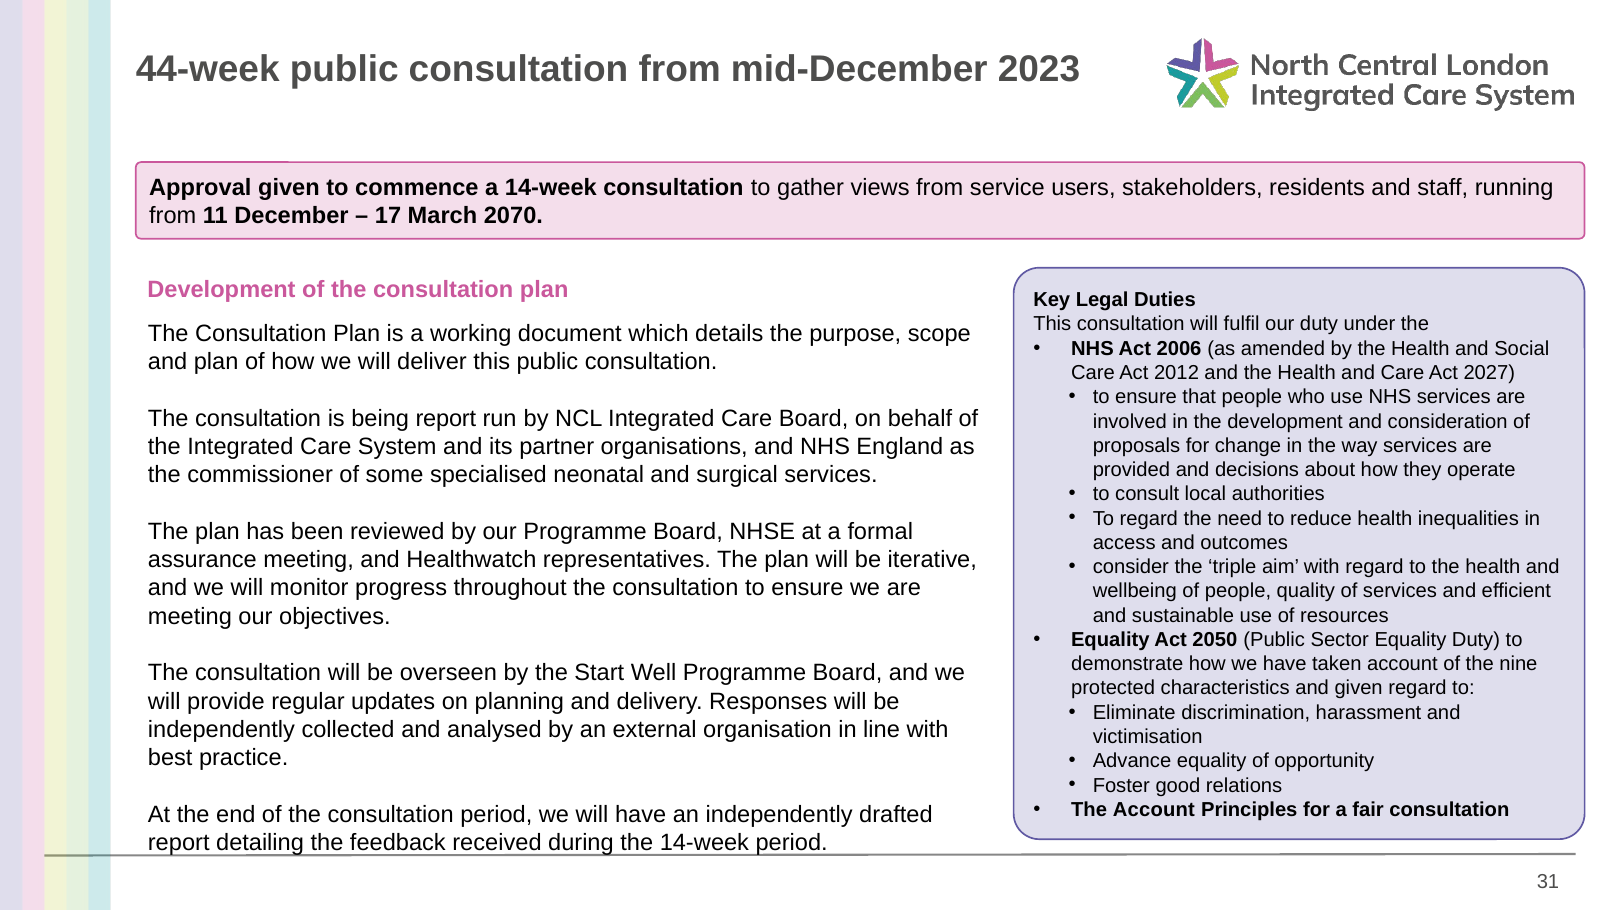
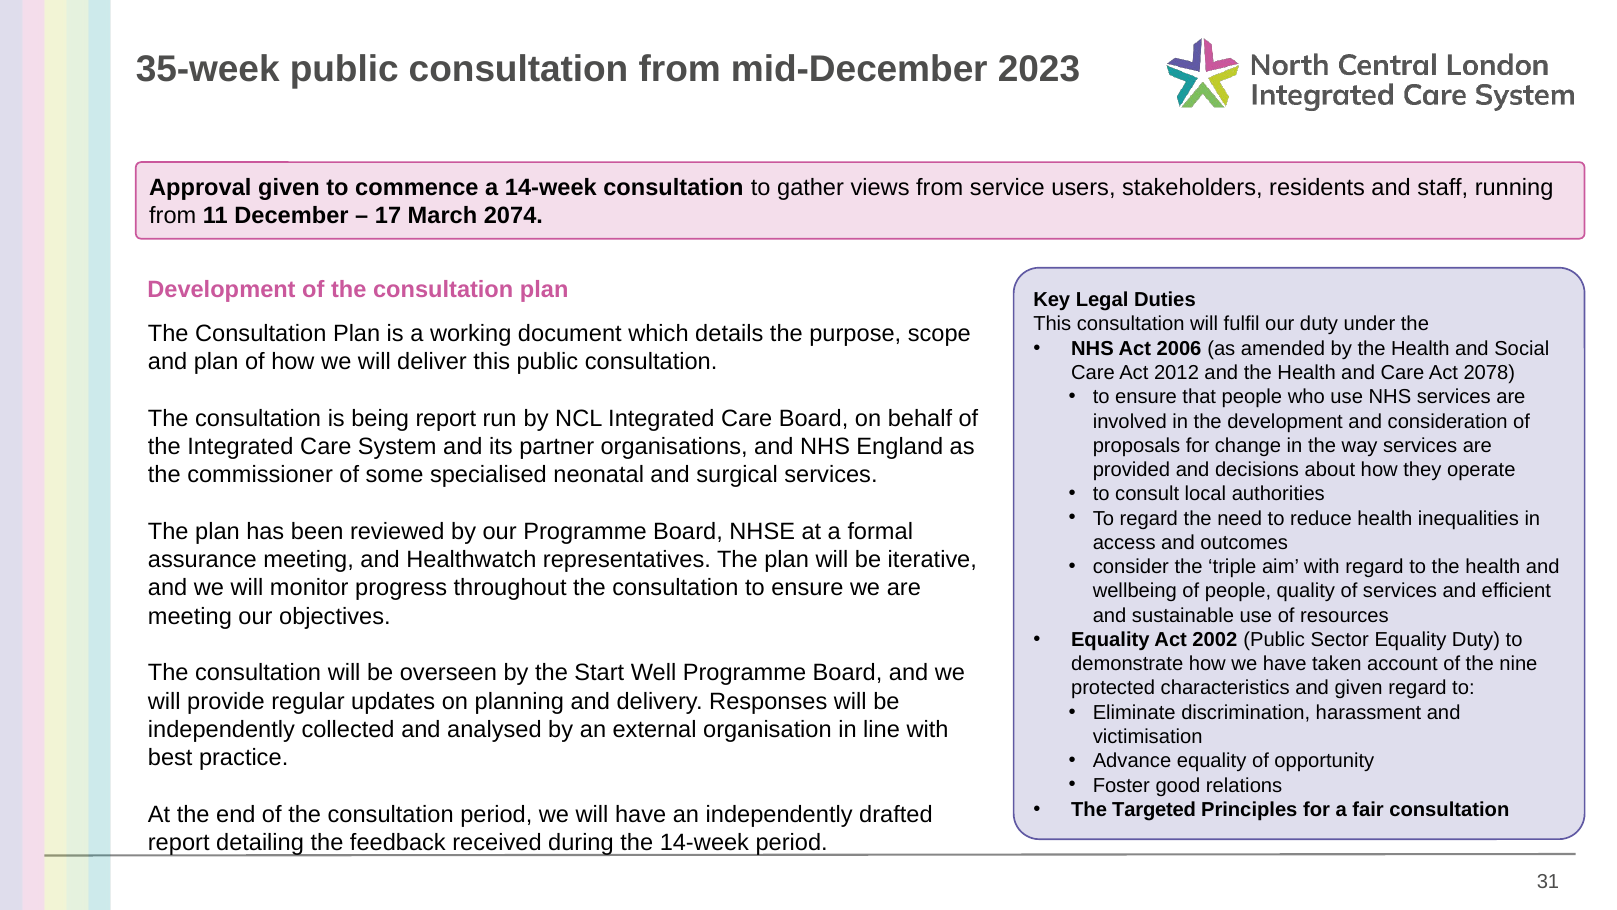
44-week: 44-week -> 35-week
2070: 2070 -> 2074
2027: 2027 -> 2078
2050: 2050 -> 2002
The Account: Account -> Targeted
